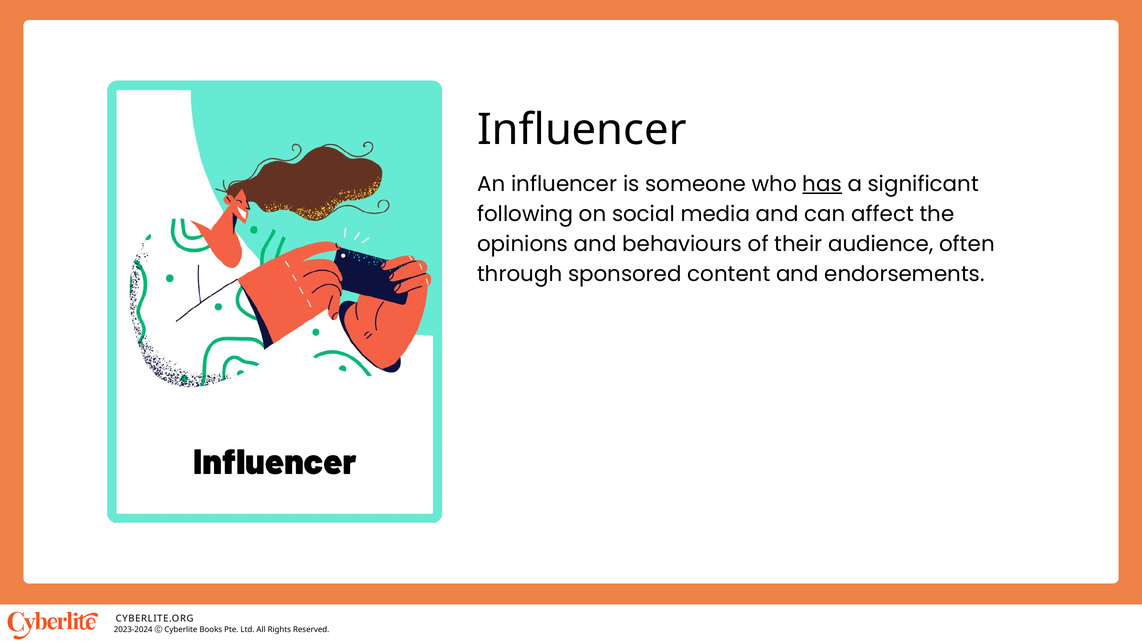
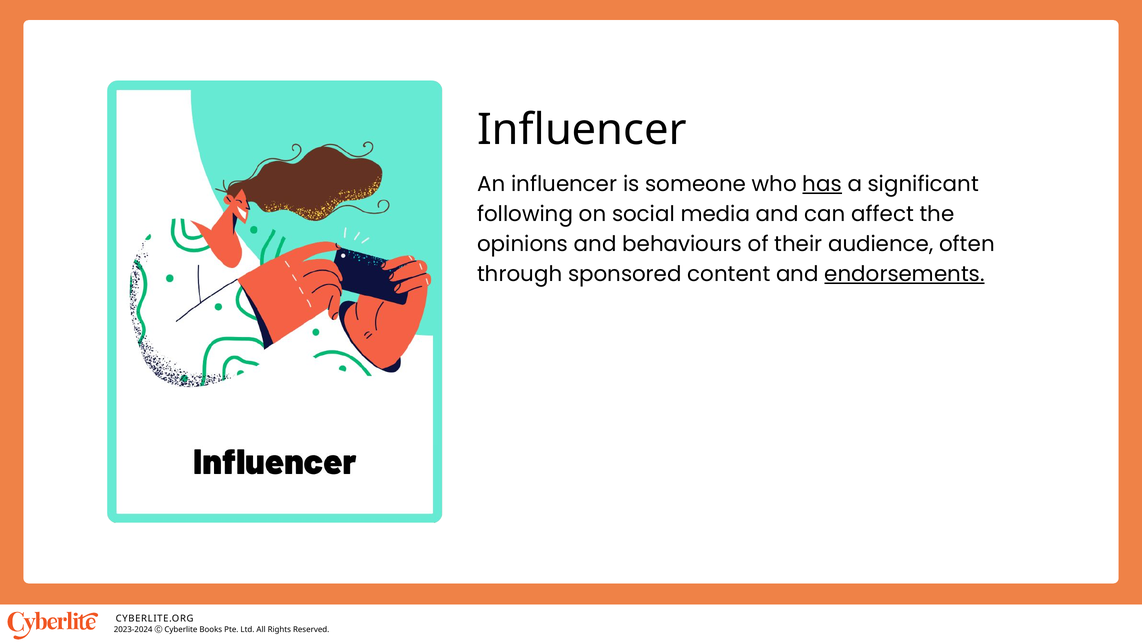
endorsements underline: none -> present
